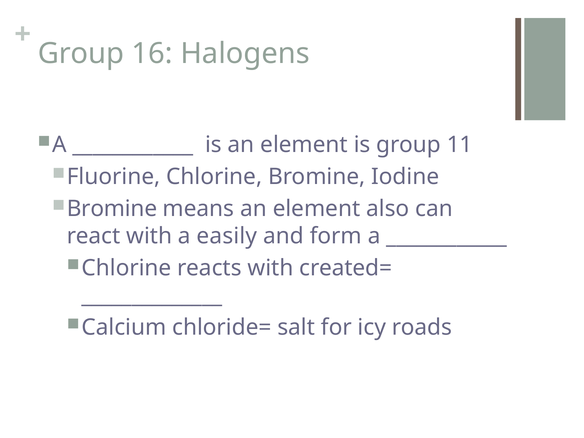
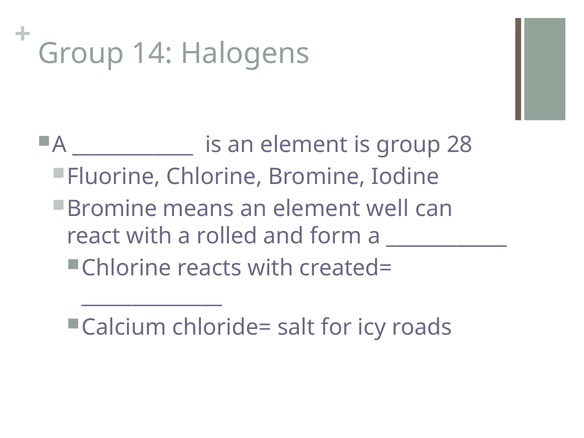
16: 16 -> 14
11: 11 -> 28
also: also -> well
easily: easily -> rolled
